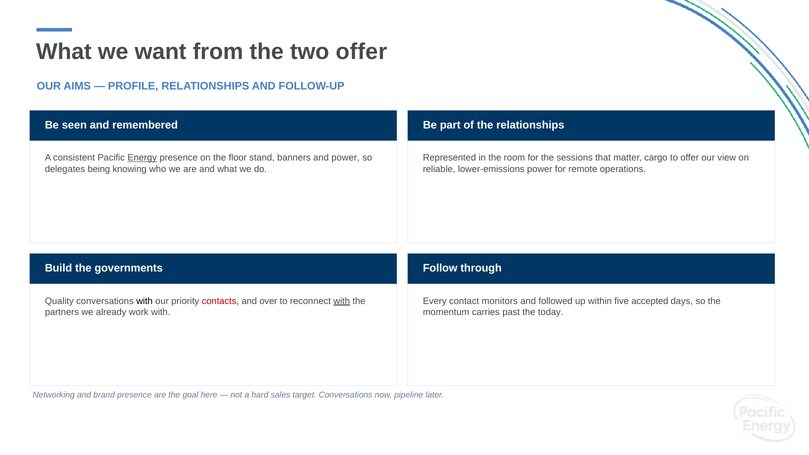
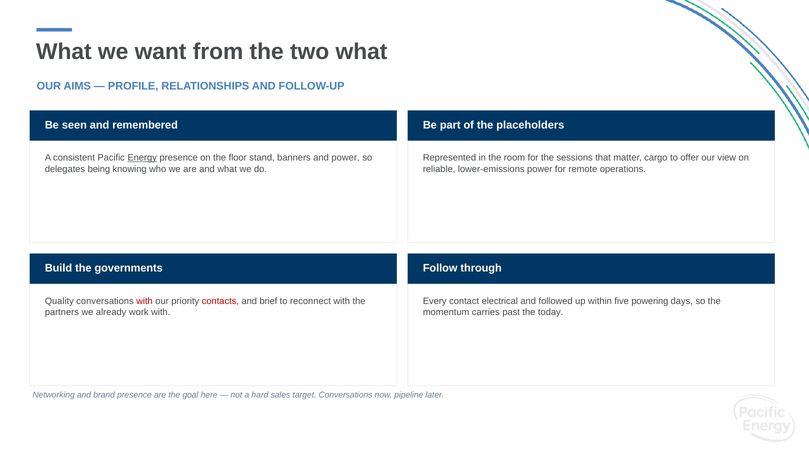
two offer: offer -> what
the relationships: relationships -> placeholders
with at (145, 301) colour: black -> red
over: over -> brief
with at (342, 301) underline: present -> none
monitors: monitors -> electrical
accepted: accepted -> powering
